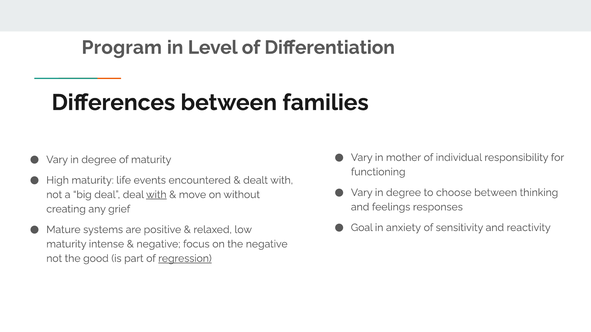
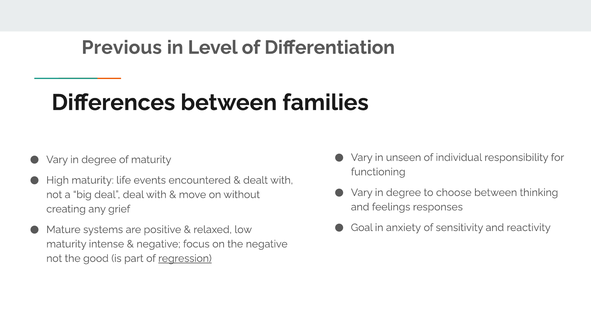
Program: Program -> Previous
mother: mother -> unseen
with at (156, 195) underline: present -> none
